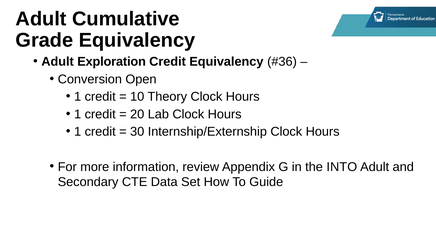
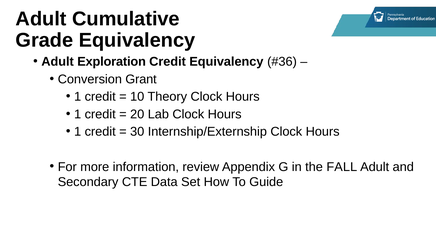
Open: Open -> Grant
INTO: INTO -> FALL
